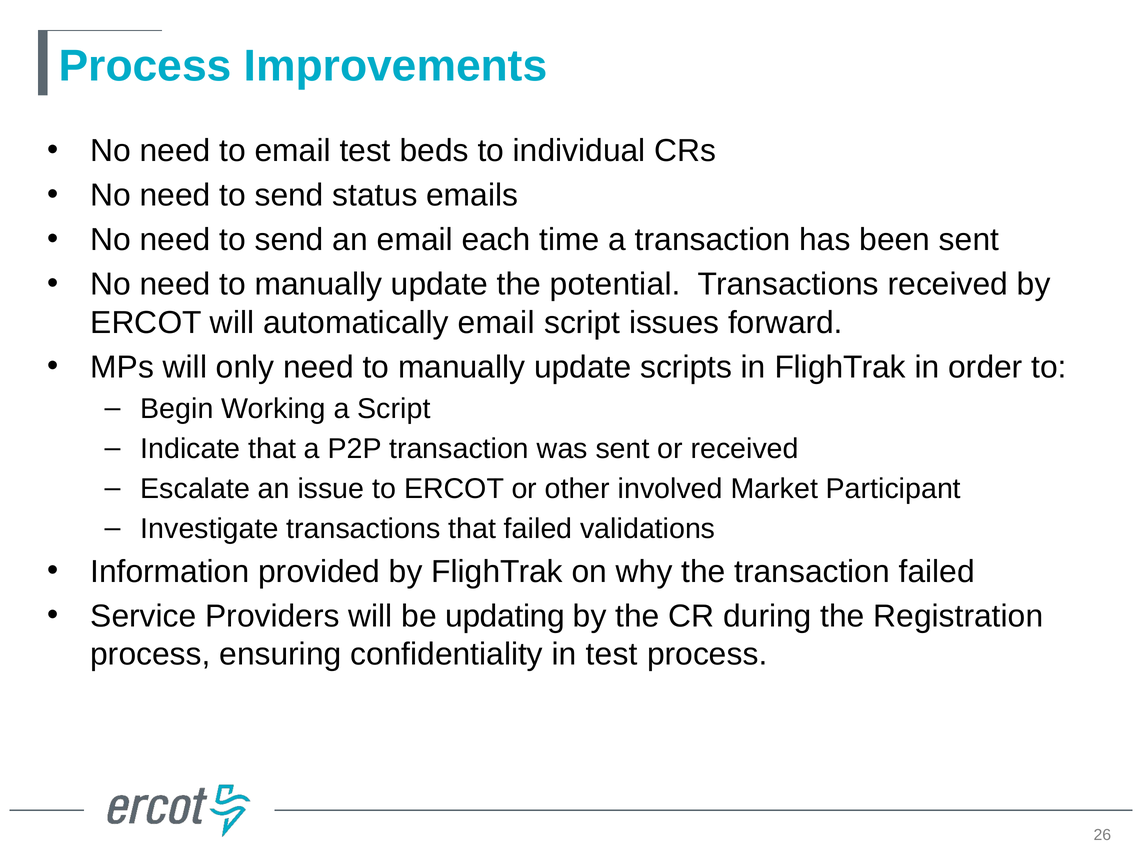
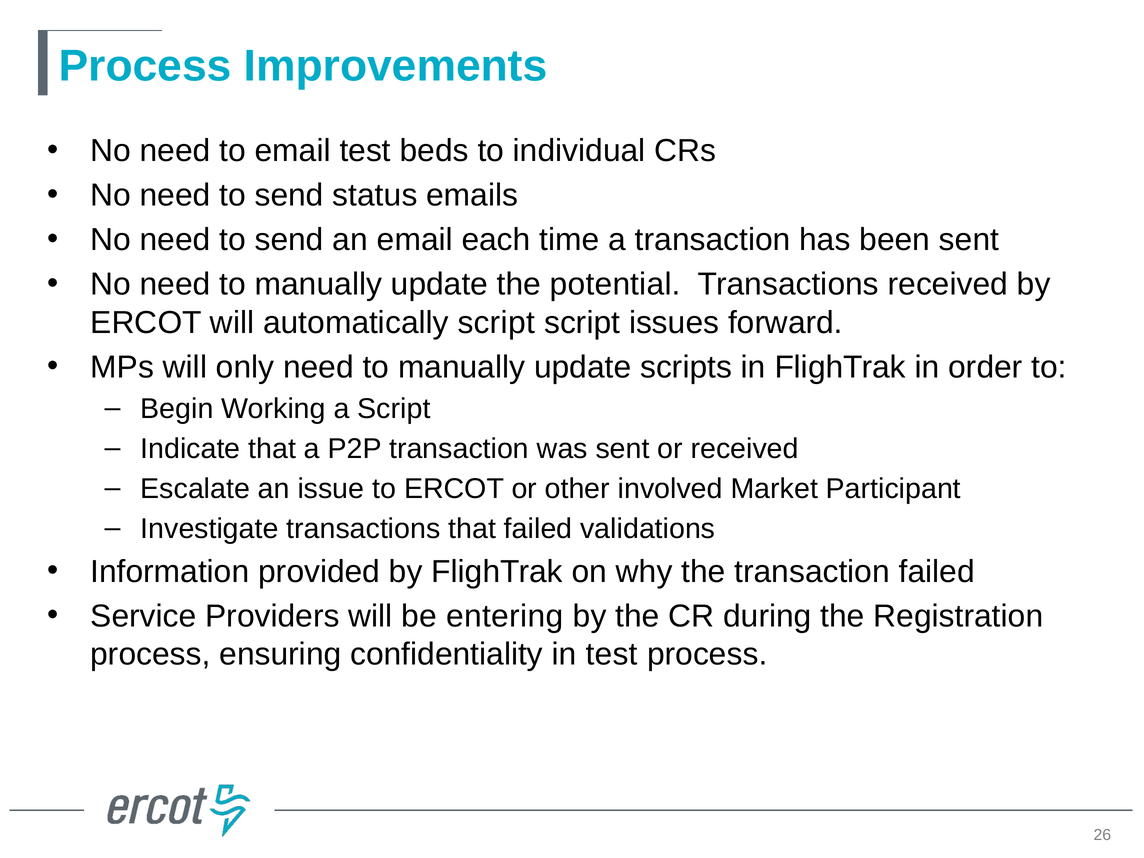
automatically email: email -> script
updating: updating -> entering
